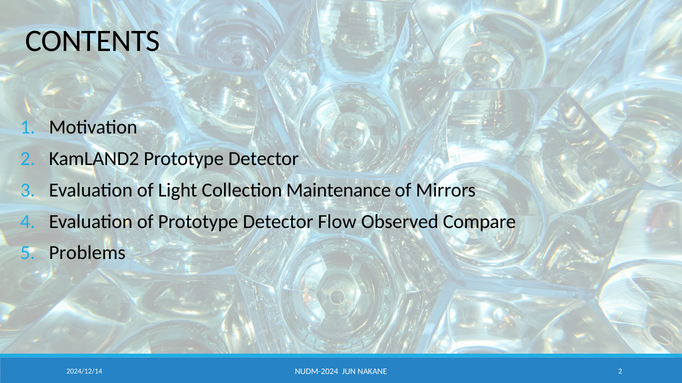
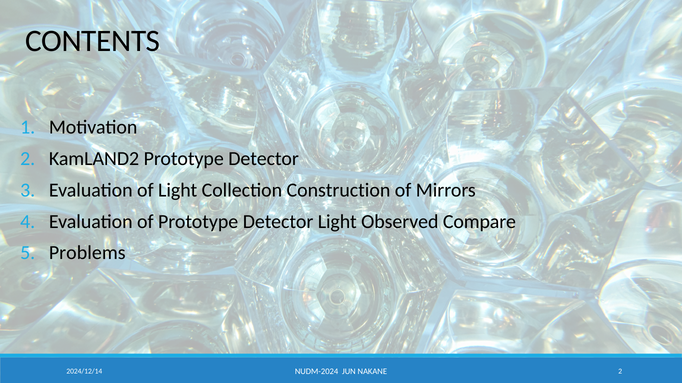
Maintenance: Maintenance -> Construction
Detector Flow: Flow -> Light
